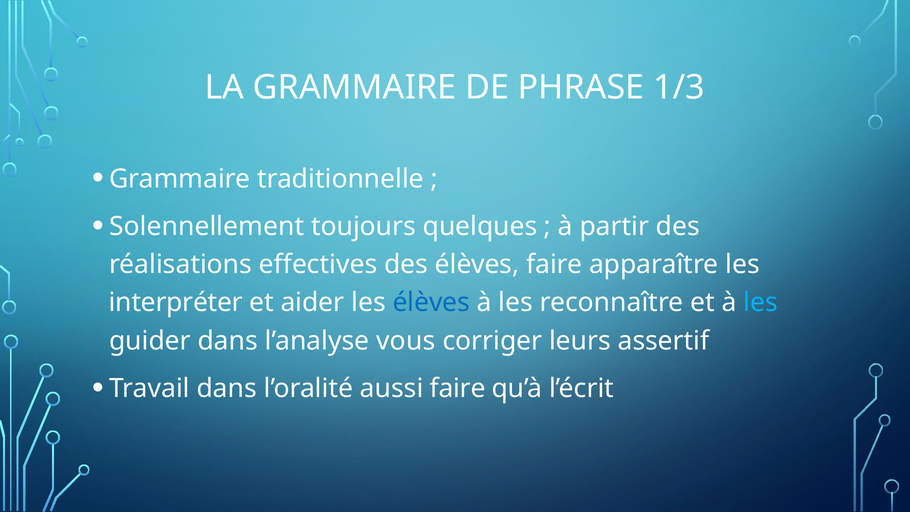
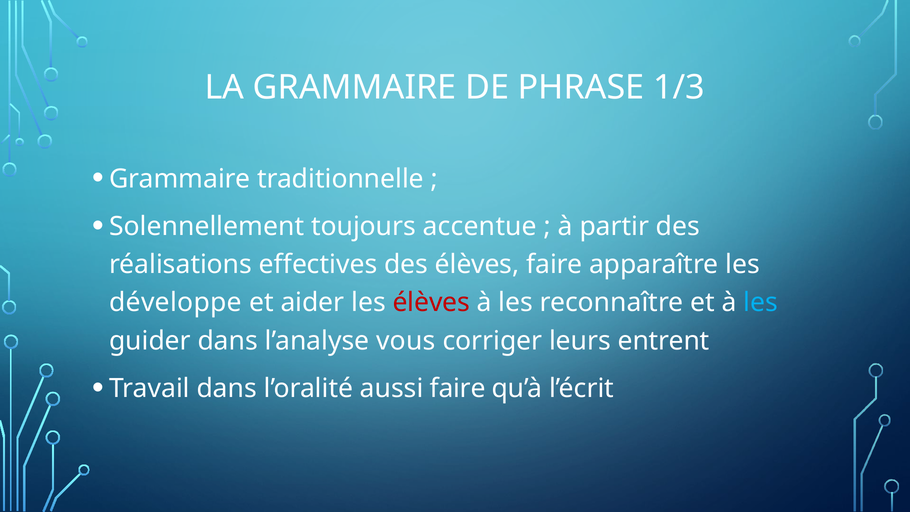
quelques: quelques -> accentue
interpréter: interpréter -> développe
élèves at (431, 303) colour: blue -> red
assertif: assertif -> entrent
